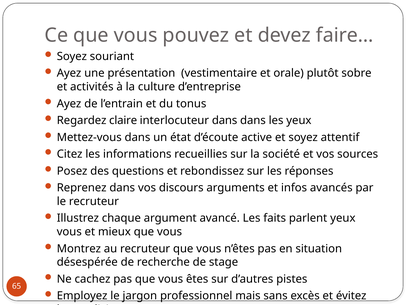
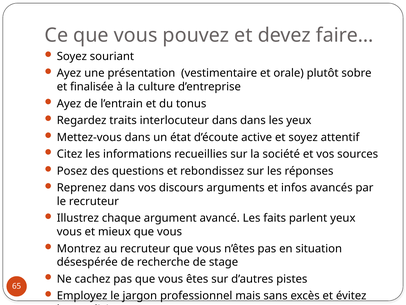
activités: activités -> finalisée
claire: claire -> traits
